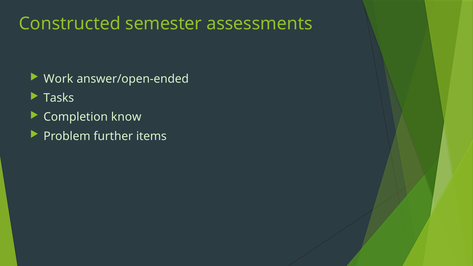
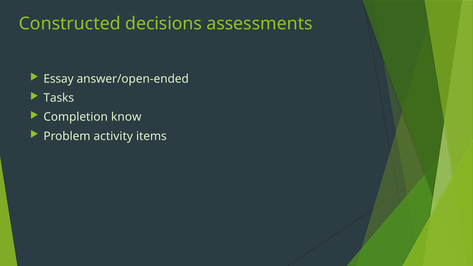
semester: semester -> decisions
Work: Work -> Essay
further: further -> activity
